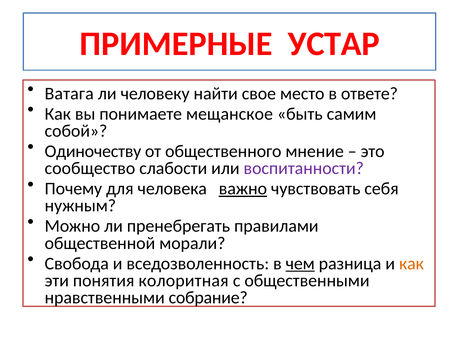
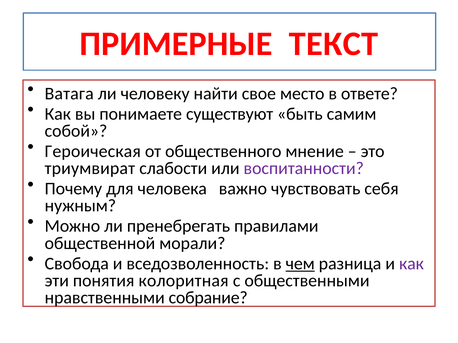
УСТАР: УСТАР -> ТЕКСТ
мещанское: мещанское -> существуют
Одиночеству: Одиночеству -> Героическая
сообщество: сообщество -> триумвират
важно underline: present -> none
как at (411, 264) colour: orange -> purple
